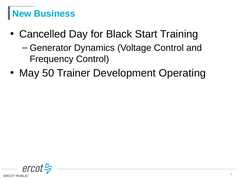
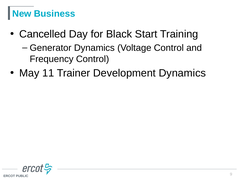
50: 50 -> 11
Development Operating: Operating -> Dynamics
